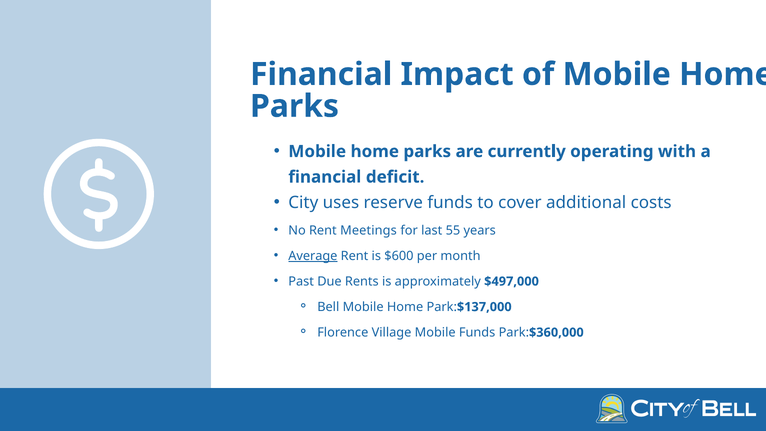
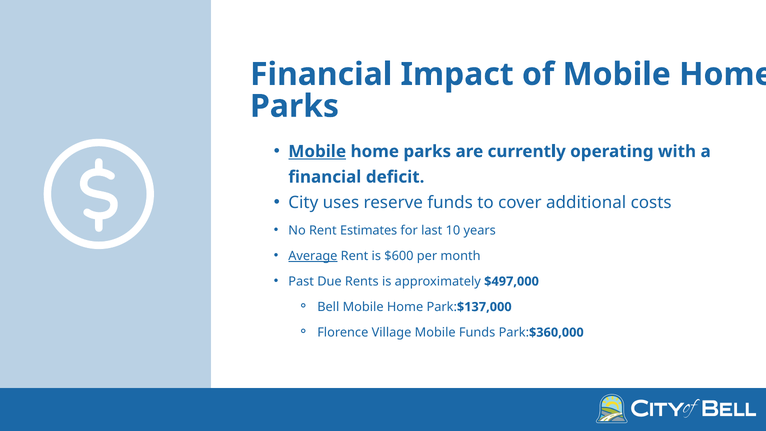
Mobile at (317, 151) underline: none -> present
Meetings: Meetings -> Estimates
55: 55 -> 10
